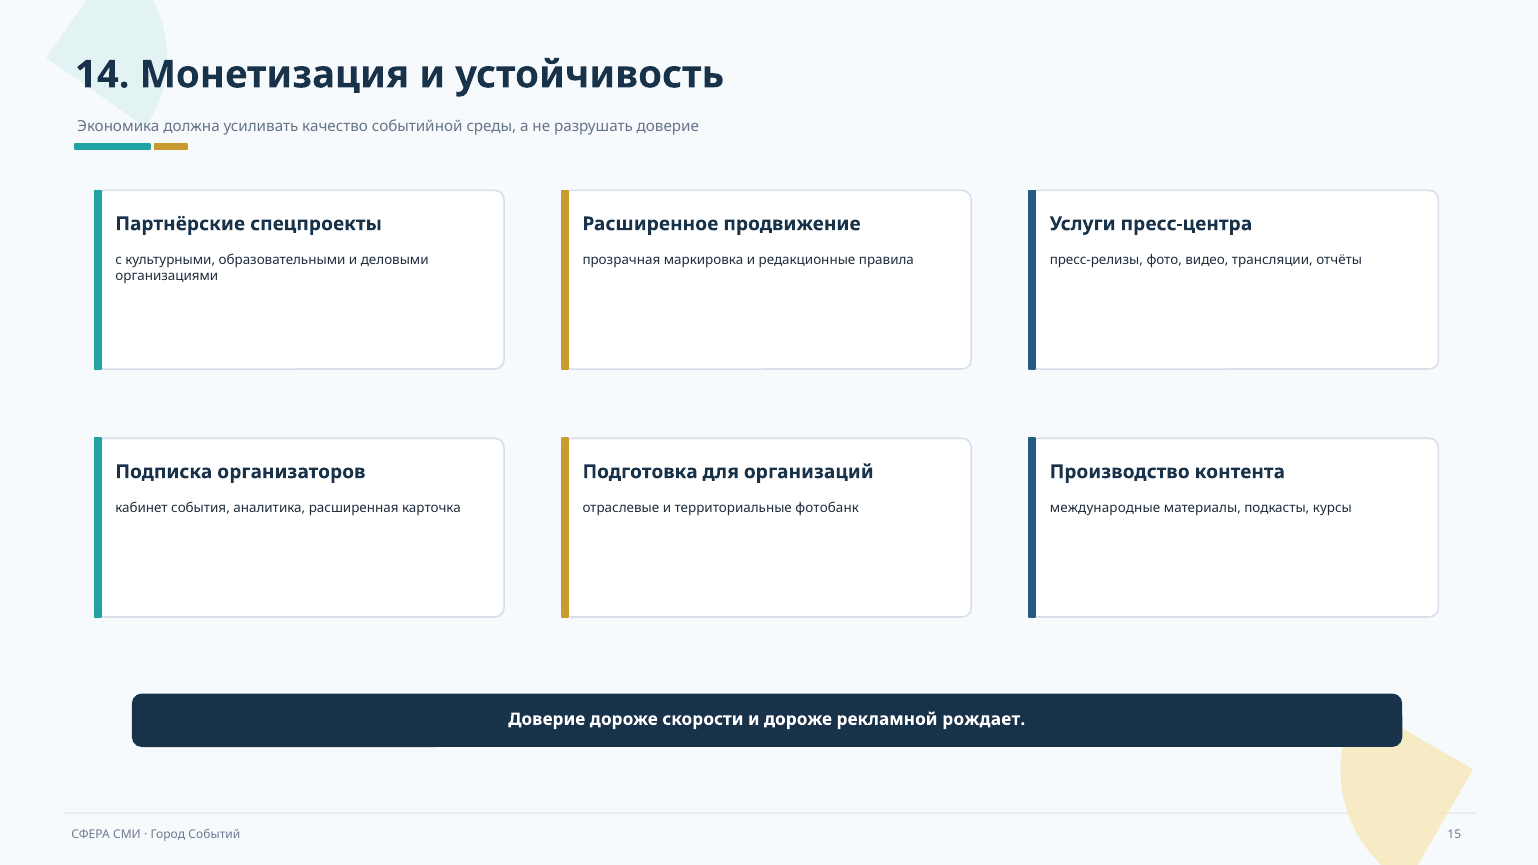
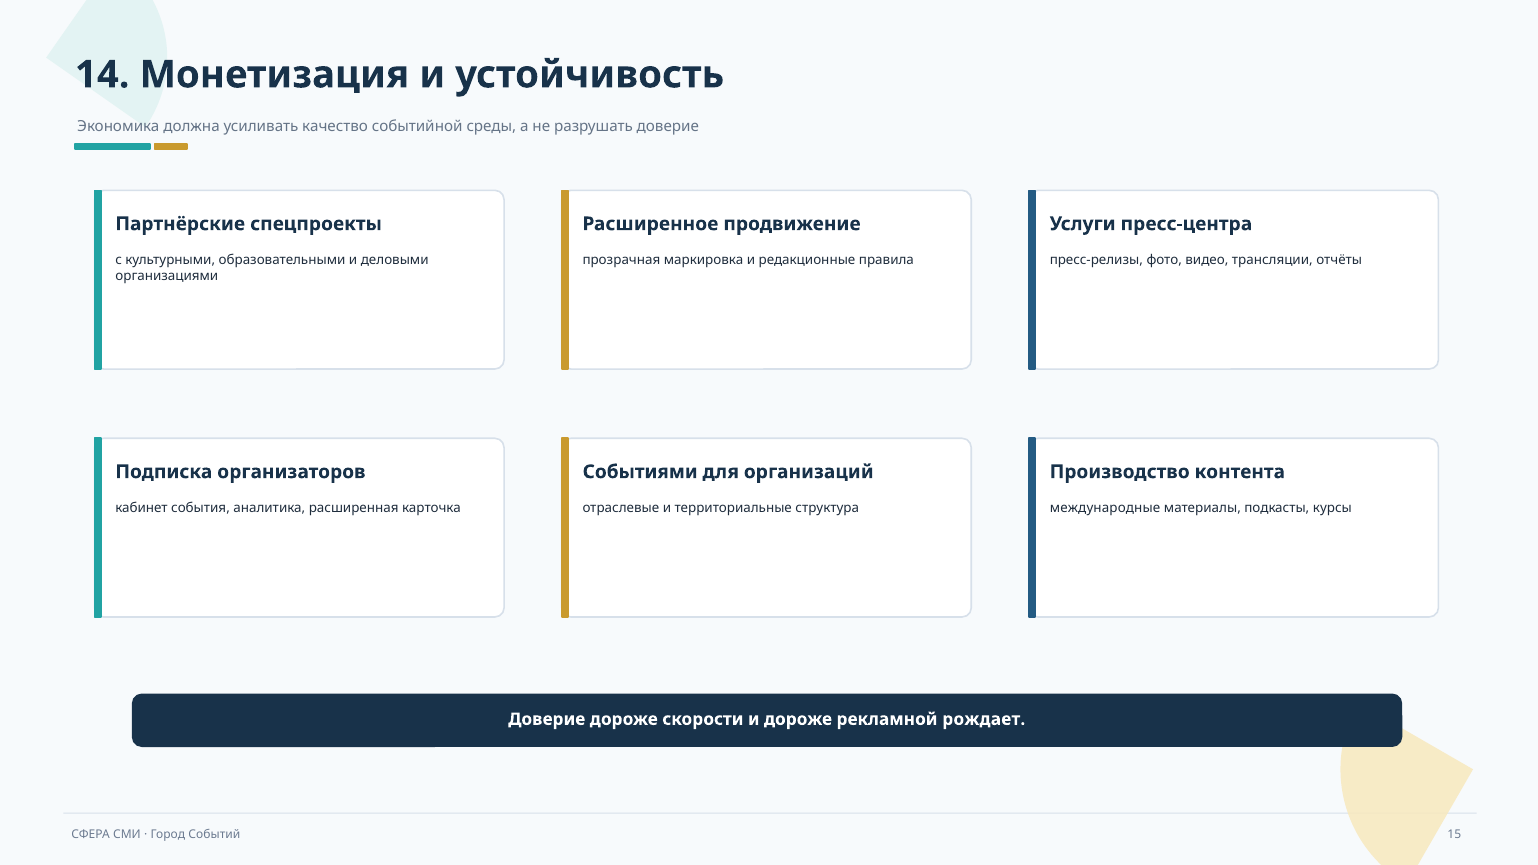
Подготовка: Подготовка -> Событиями
фотобанк: фотобанк -> структура
